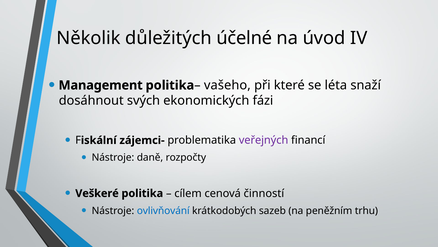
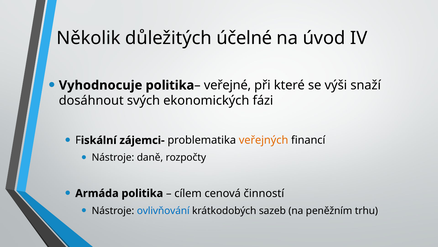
Management: Management -> Vyhodnocuje
vašeho: vašeho -> veřejné
léta: léta -> výši
veřejných colour: purple -> orange
Veškeré: Veškeré -> Armáda
